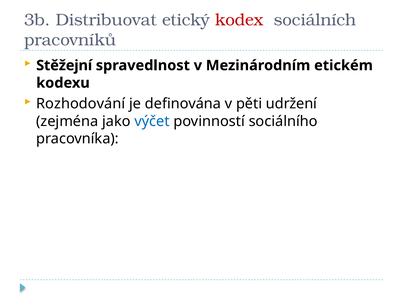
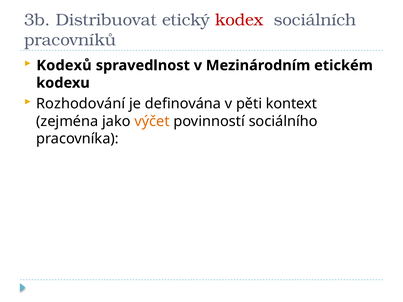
Stěžejní: Stěžejní -> Kodexů
udržení: udržení -> kontext
výčet colour: blue -> orange
